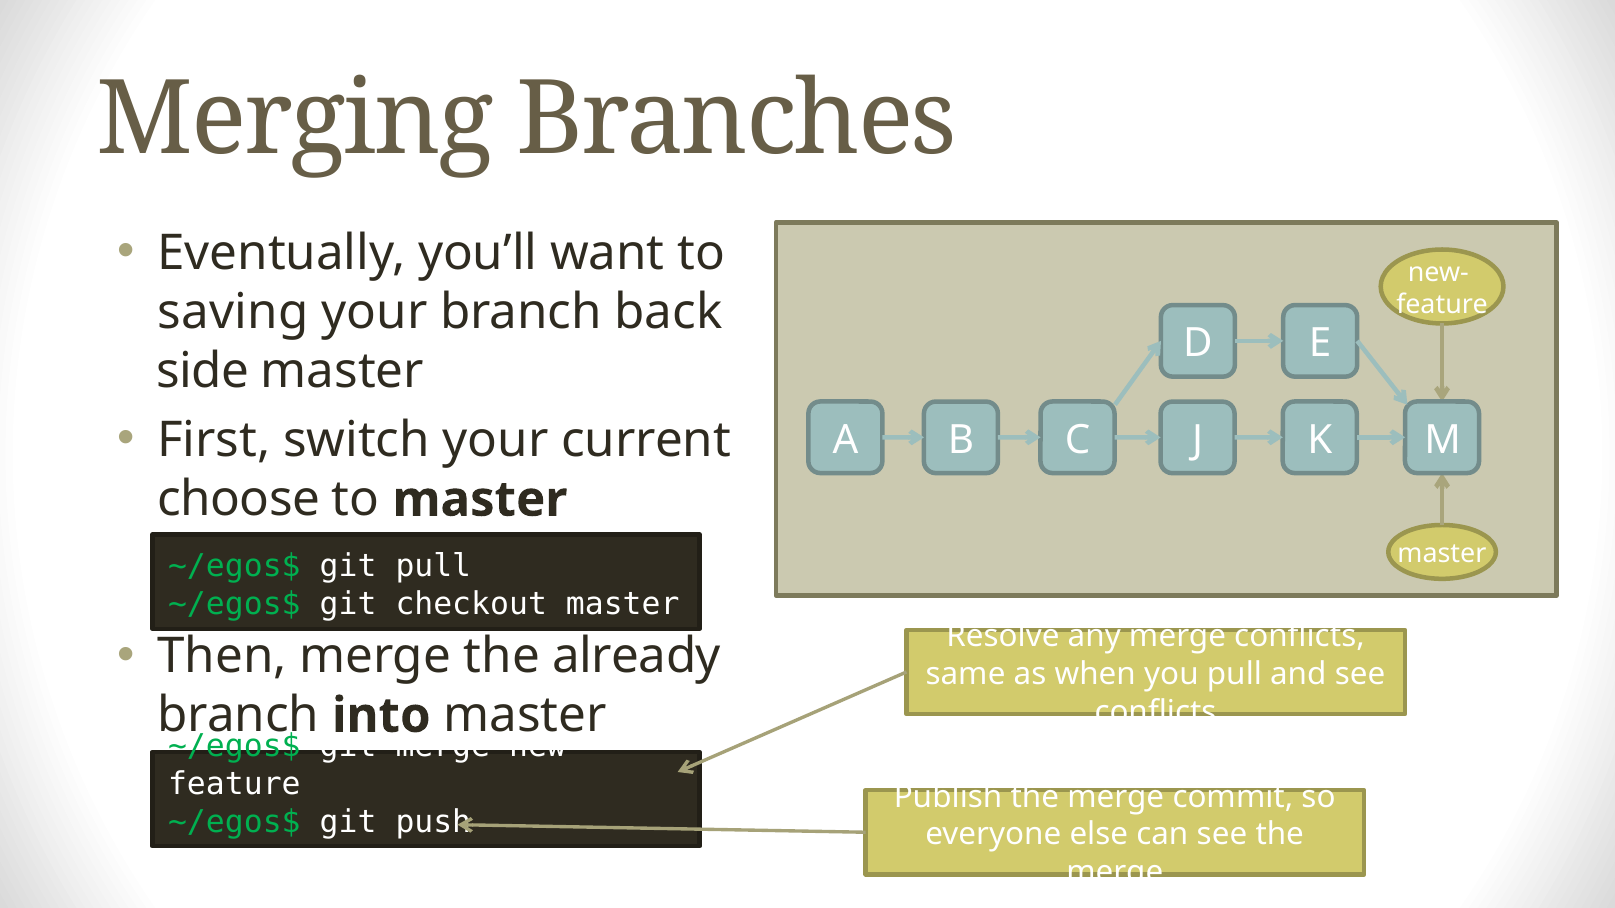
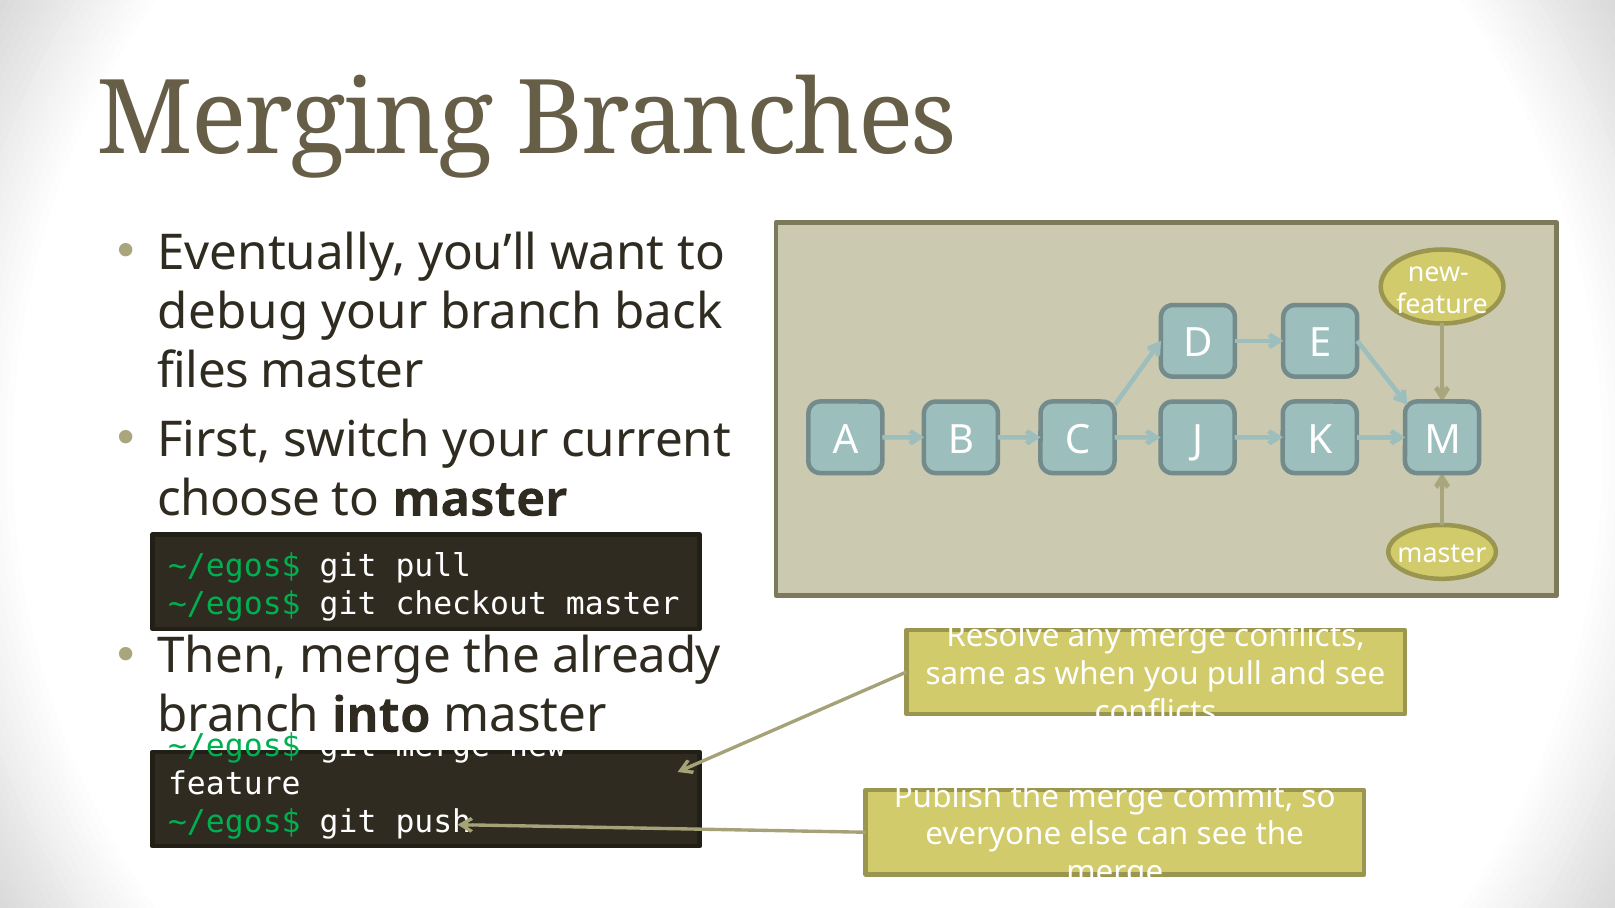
saving: saving -> debug
side: side -> files
